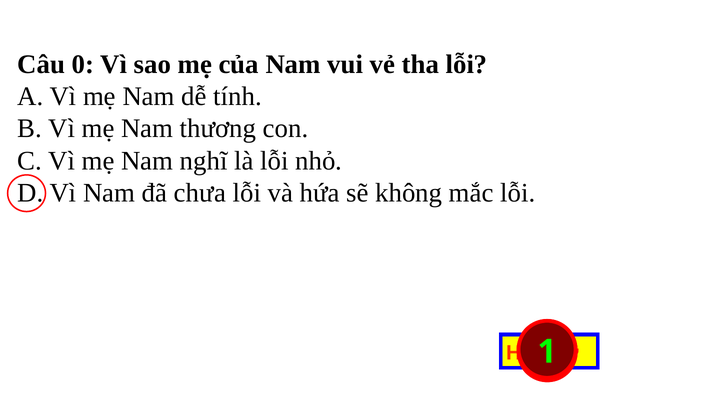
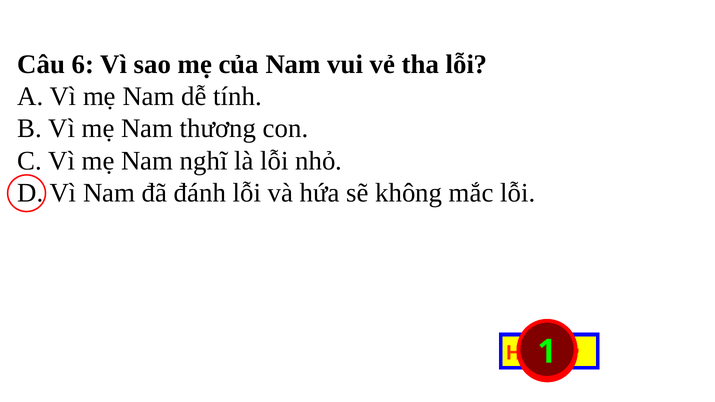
0: 0 -> 6
chưa: chưa -> đánh
